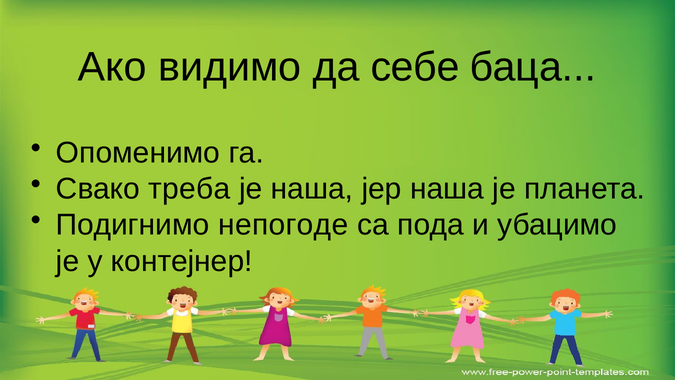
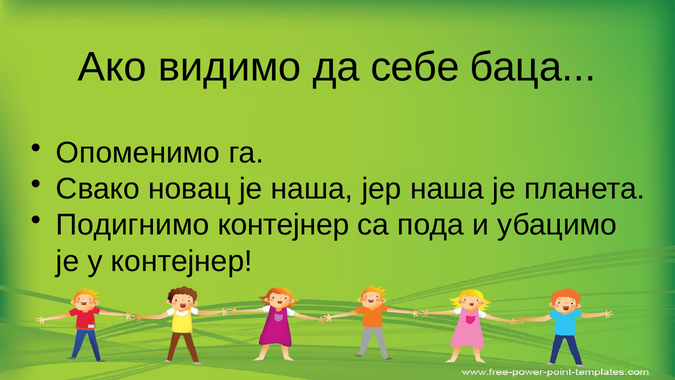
треба: треба -> новац
Подигнимо непогоде: непогоде -> контејнер
